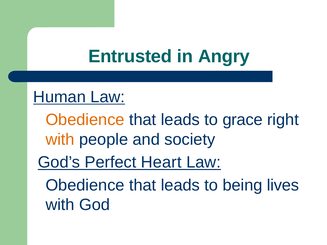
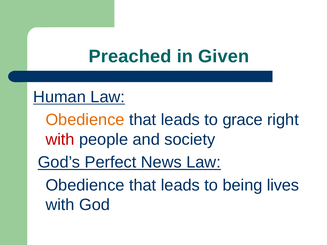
Entrusted: Entrusted -> Preached
Angry: Angry -> Given
with at (60, 140) colour: orange -> red
Heart: Heart -> News
